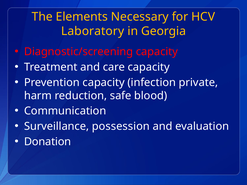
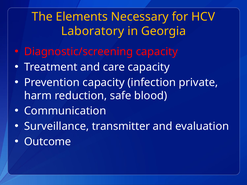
possession: possession -> transmitter
Donation: Donation -> Outcome
